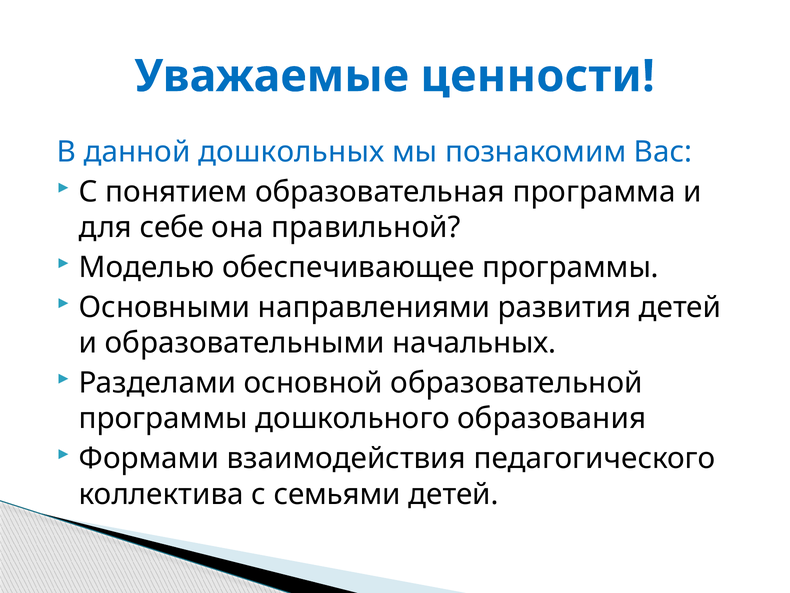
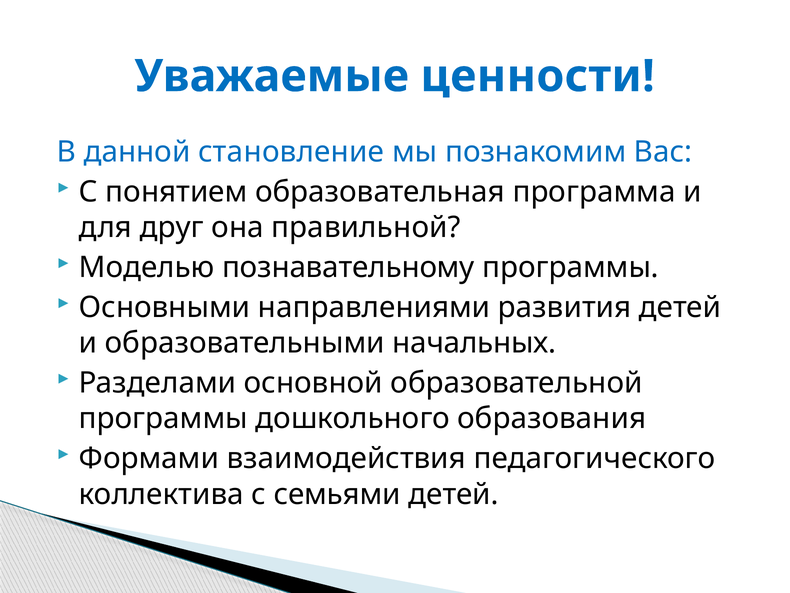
дошкольных: дошкольных -> становление
себе: себе -> друг
обеспечивающее: обеспечивающее -> познавательному
